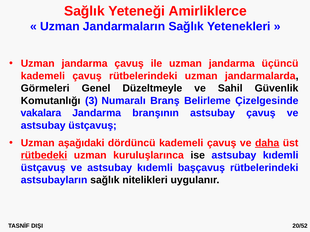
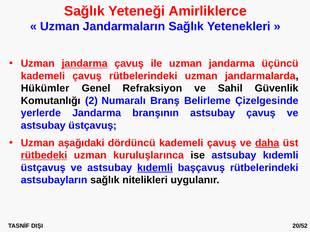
jandarma at (85, 64) underline: none -> present
Görmeleri: Görmeleri -> Hükümler
Düzeltmeyle: Düzeltmeyle -> Refraksiyon
3: 3 -> 2
vakalara: vakalara -> yerlerde
kıdemli at (155, 168) underline: none -> present
